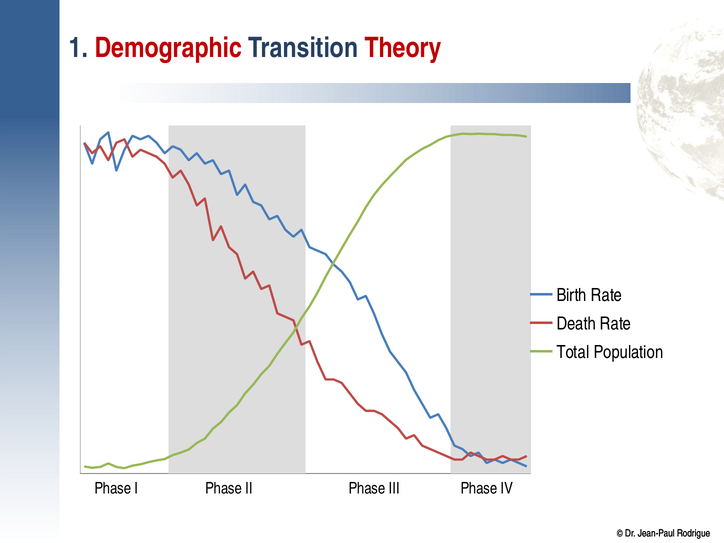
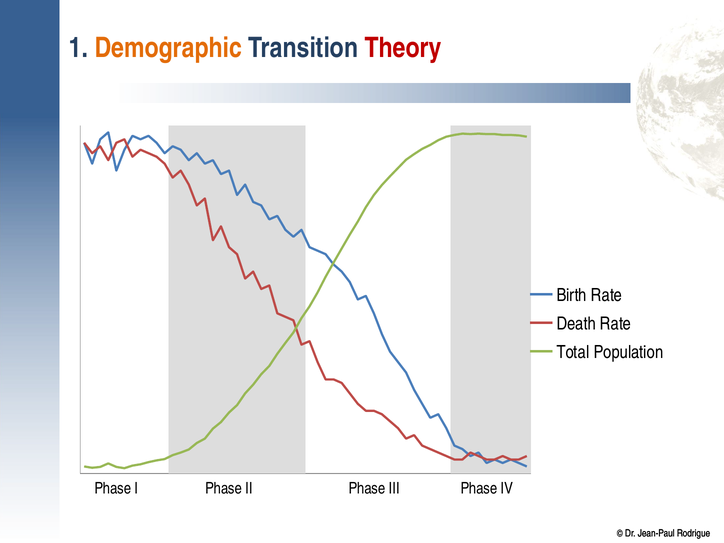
Demographic colour: red -> orange
